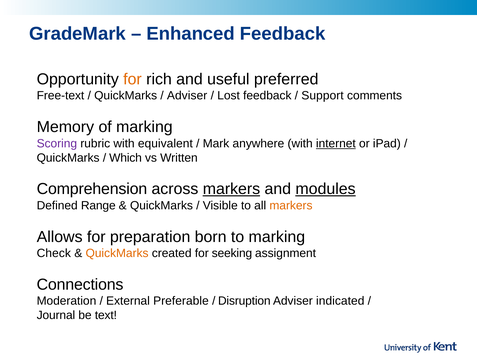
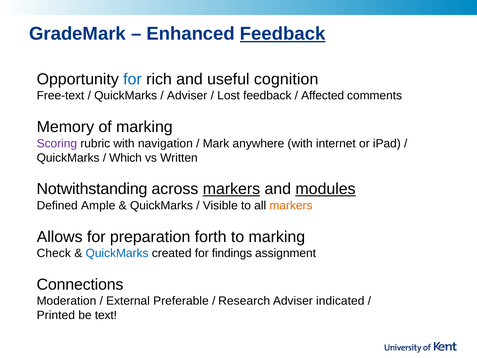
Feedback at (283, 34) underline: none -> present
for at (133, 79) colour: orange -> blue
preferred: preferred -> cognition
Support: Support -> Affected
equivalent: equivalent -> navigation
internet underline: present -> none
Comprehension: Comprehension -> Notwithstanding
Range: Range -> Ample
born: born -> forth
QuickMarks at (117, 253) colour: orange -> blue
seeking: seeking -> findings
Disruption: Disruption -> Research
Journal: Journal -> Printed
